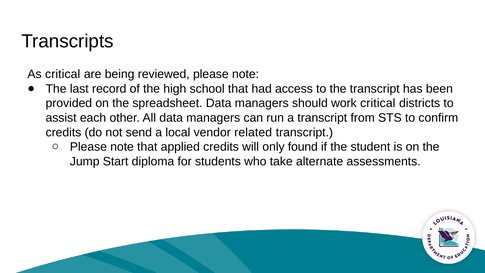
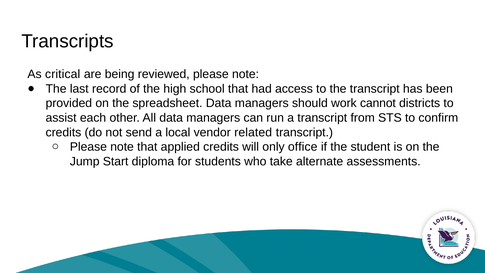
work critical: critical -> cannot
found: found -> office
